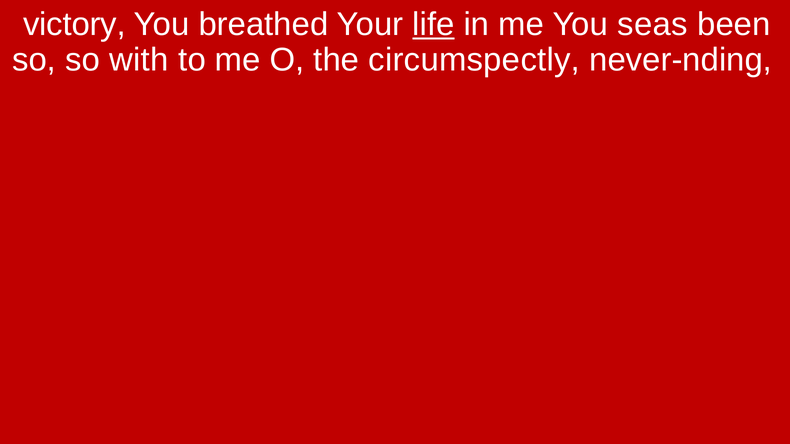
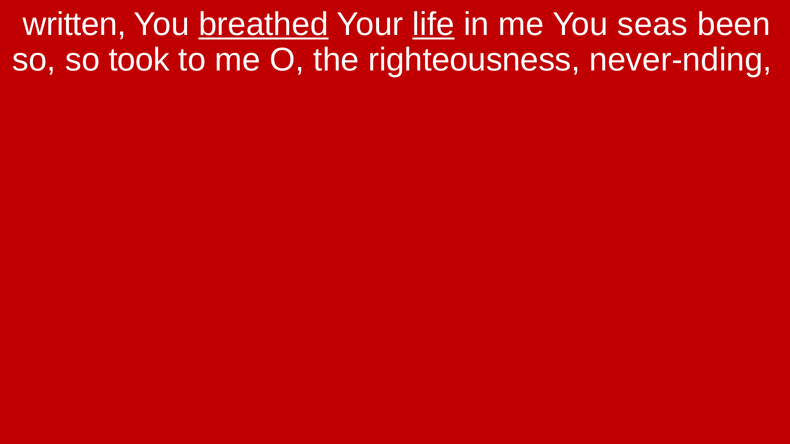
victory: victory -> written
breathed underline: none -> present
with: with -> took
circumspectly: circumspectly -> righteousness
